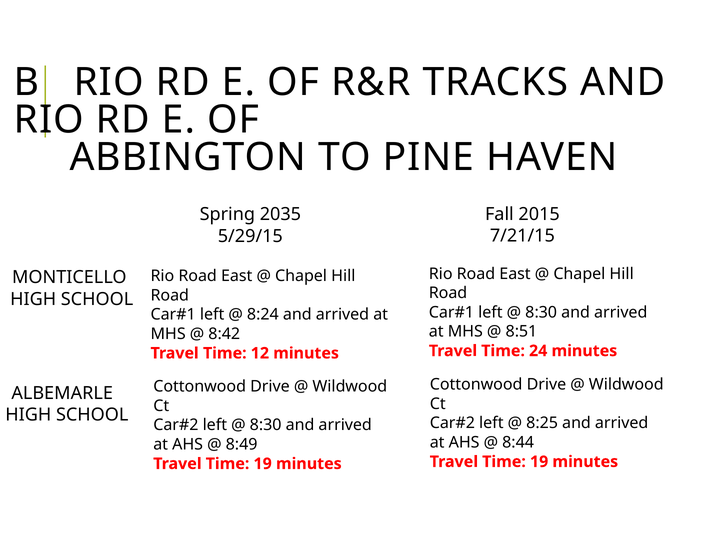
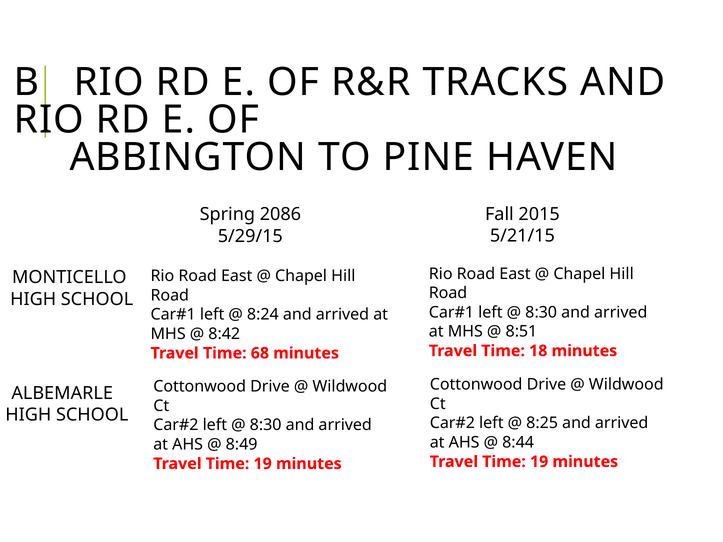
2035: 2035 -> 2086
7/21/15: 7/21/15 -> 5/21/15
24: 24 -> 18
12: 12 -> 68
